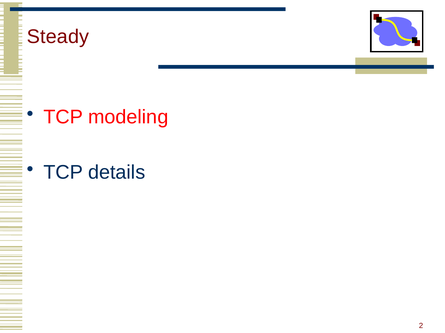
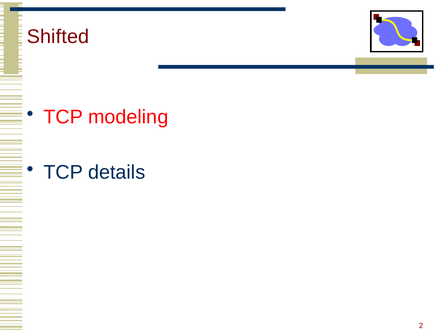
Steady: Steady -> Shifted
